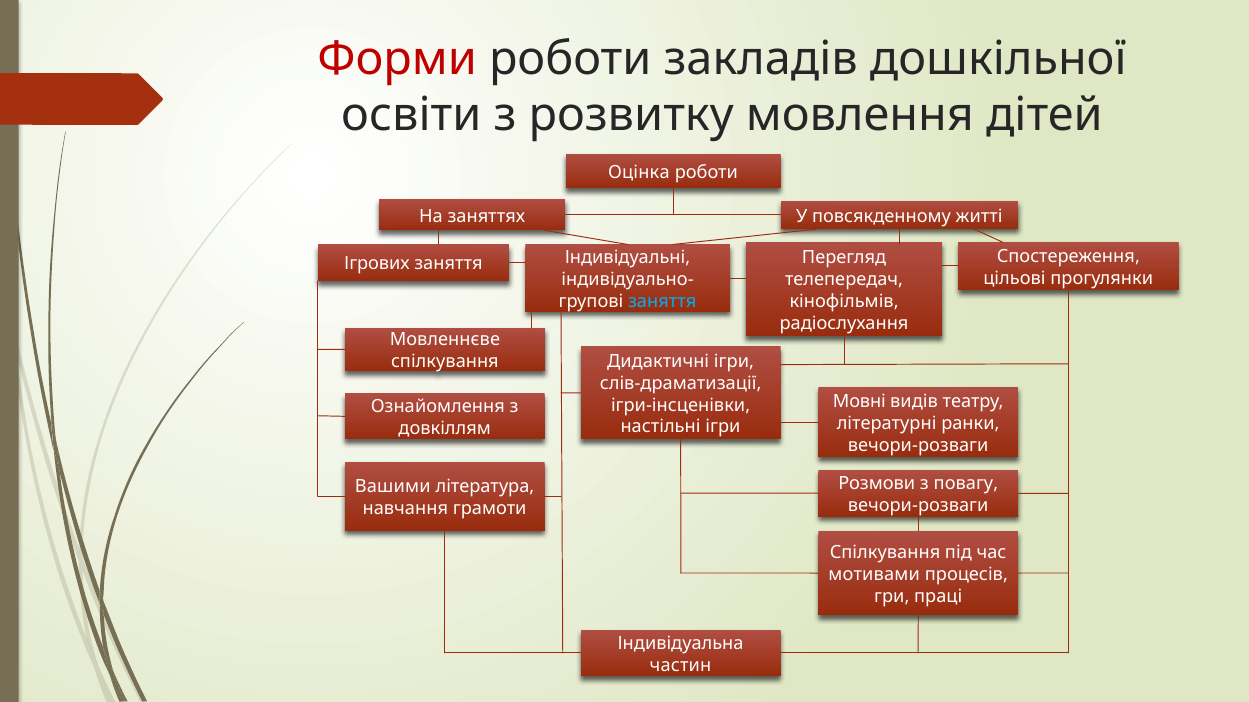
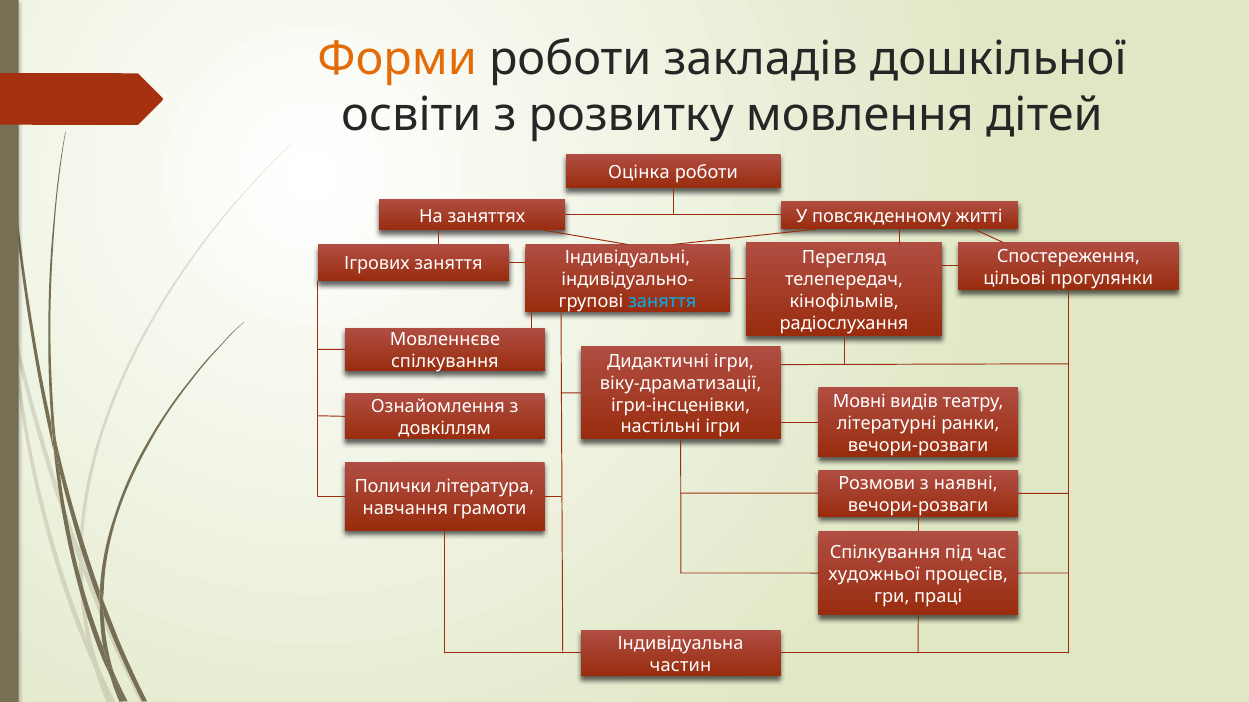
Форми colour: red -> orange
слів-драматизації: слів-драматизації -> віку-драматизації
повагу: повагу -> наявні
Вашими: Вашими -> Полички
мотивами: мотивами -> художньої
